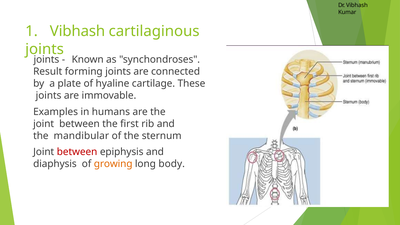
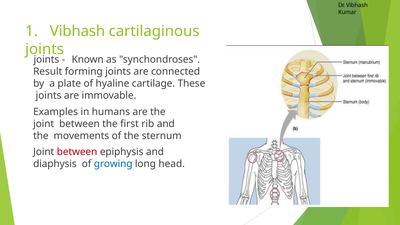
mandibular: mandibular -> movements
growing colour: orange -> blue
body: body -> head
